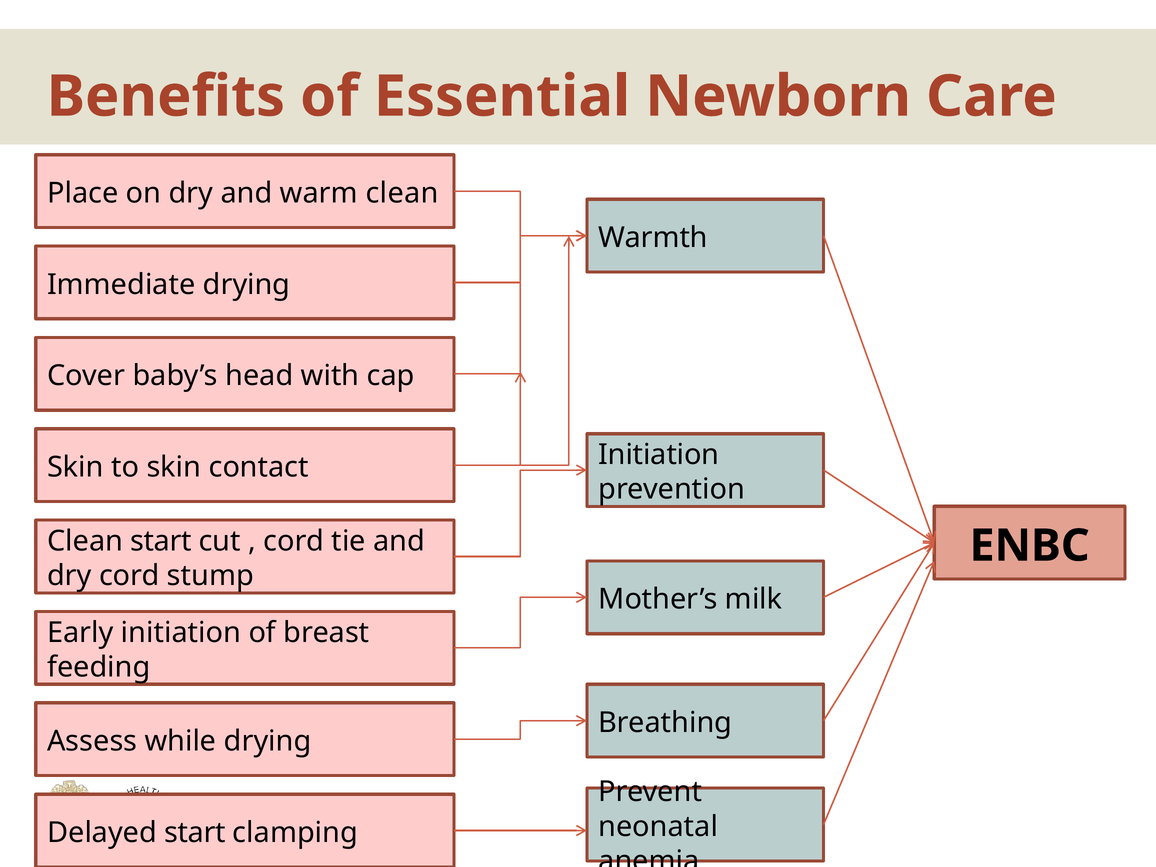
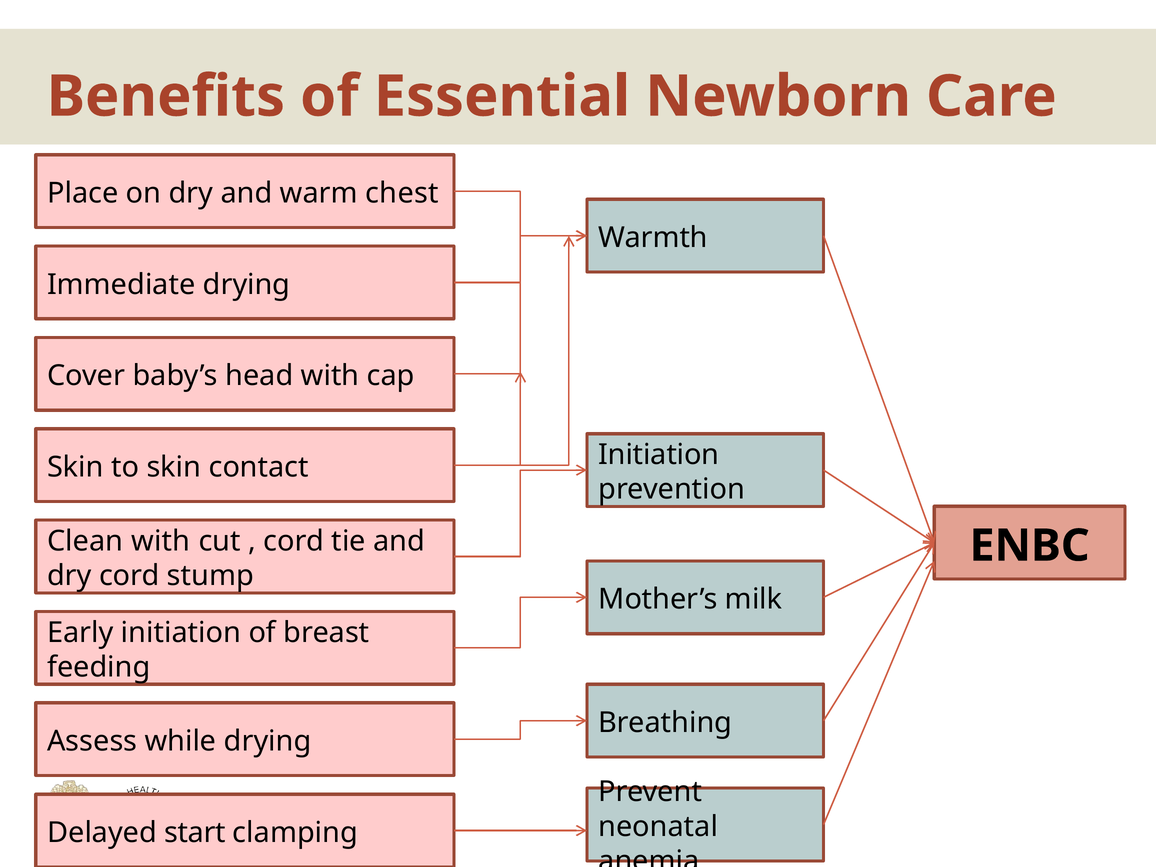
warm clean: clean -> chest
Clean start: start -> with
